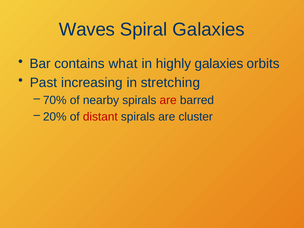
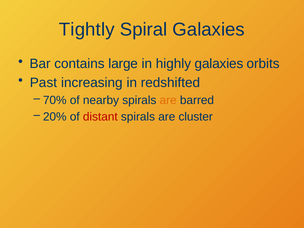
Waves: Waves -> Tightly
what: what -> large
stretching: stretching -> redshifted
are at (168, 100) colour: red -> orange
